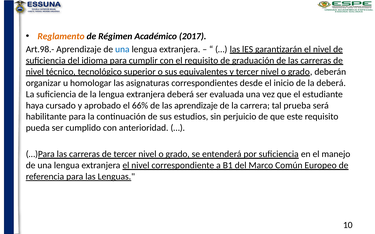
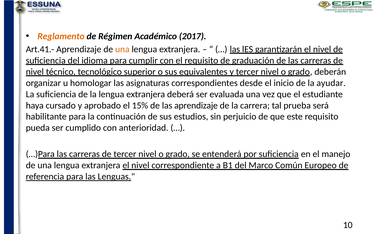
Art.98.-: Art.98.- -> Art.41.-
una at (122, 49) colour: blue -> orange
la deberá: deberá -> ayudar
66%: 66% -> 15%
